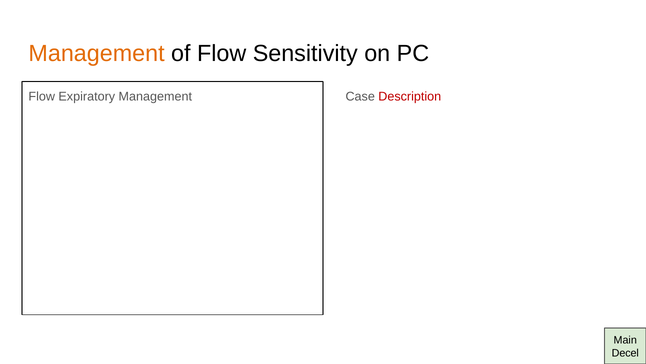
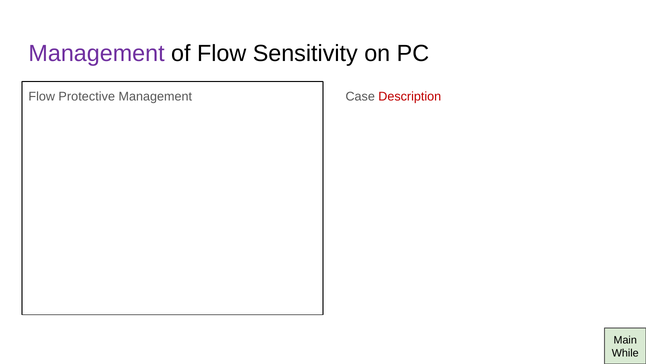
Management at (97, 54) colour: orange -> purple
Expiratory: Expiratory -> Protective
Decel: Decel -> While
